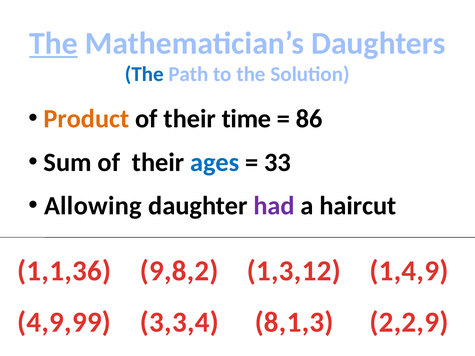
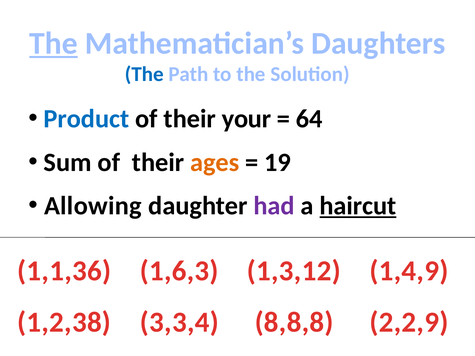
Product colour: orange -> blue
time: time -> your
86: 86 -> 64
ages colour: blue -> orange
33: 33 -> 19
haircut underline: none -> present
9,8,2: 9,8,2 -> 1,6,3
4,9,99: 4,9,99 -> 1,2,38
8,1,3: 8,1,3 -> 8,8,8
